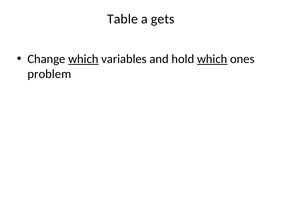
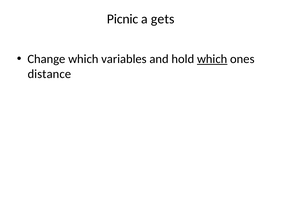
Table: Table -> Picnic
which at (83, 59) underline: present -> none
problem: problem -> distance
